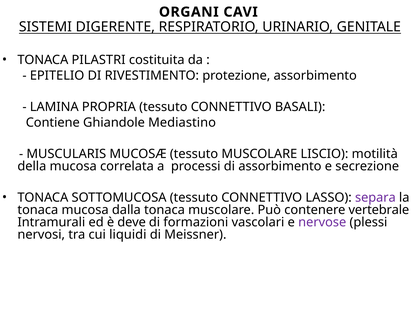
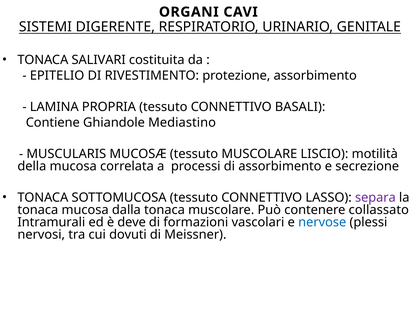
PILASTRI: PILASTRI -> SALIVARI
vertebrale: vertebrale -> collassato
nervose colour: purple -> blue
liquidi: liquidi -> dovuti
